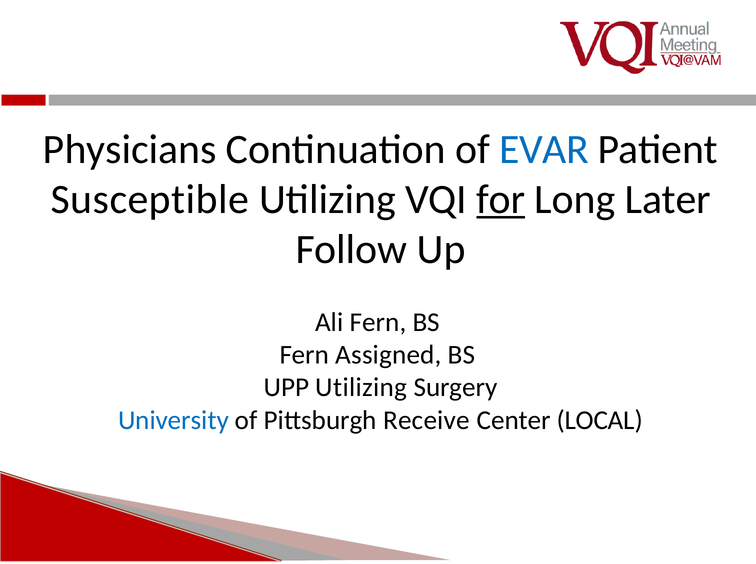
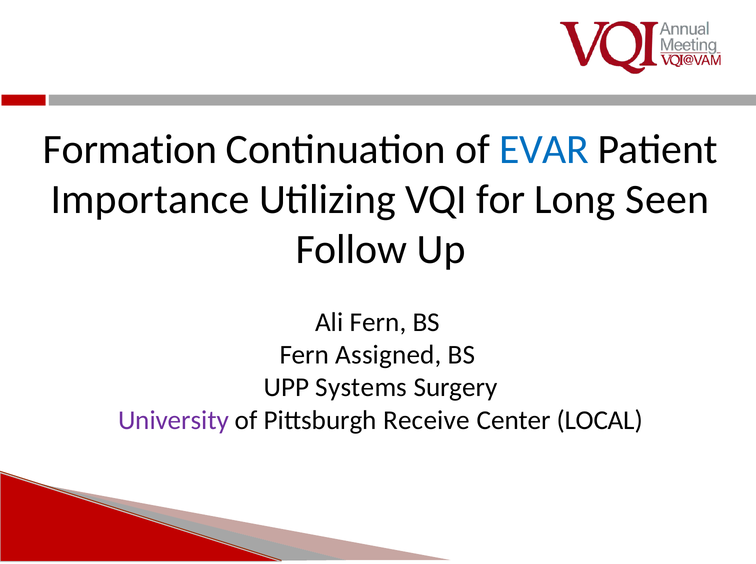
Physicians: Physicians -> Formation
Susceptible: Susceptible -> Importance
for underline: present -> none
Later: Later -> Seen
UPP Utilizing: Utilizing -> Systems
University colour: blue -> purple
